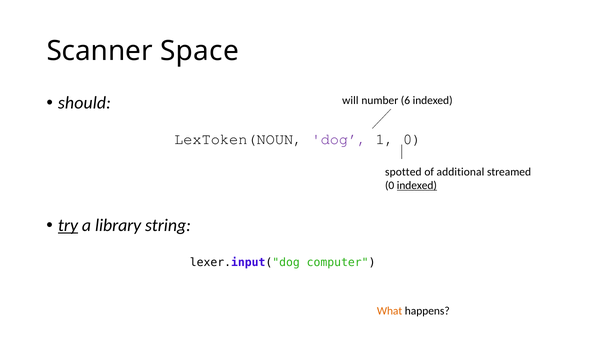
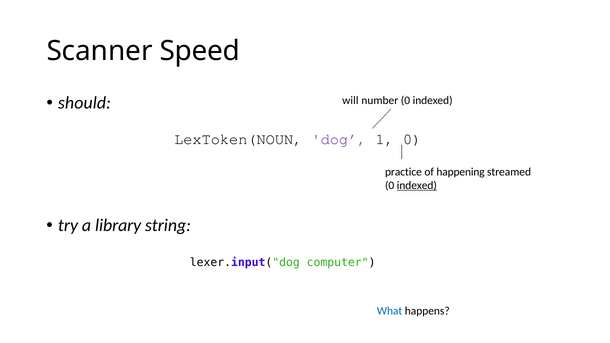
Space: Space -> Speed
number 6: 6 -> 0
spotted: spotted -> practice
additional: additional -> happening
try underline: present -> none
What colour: orange -> blue
